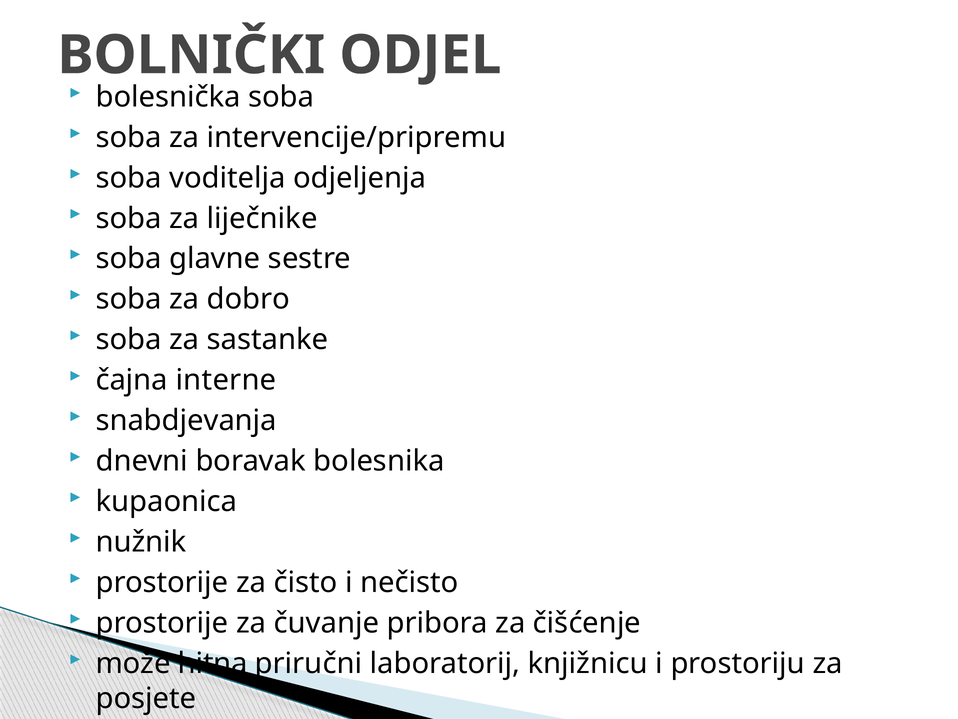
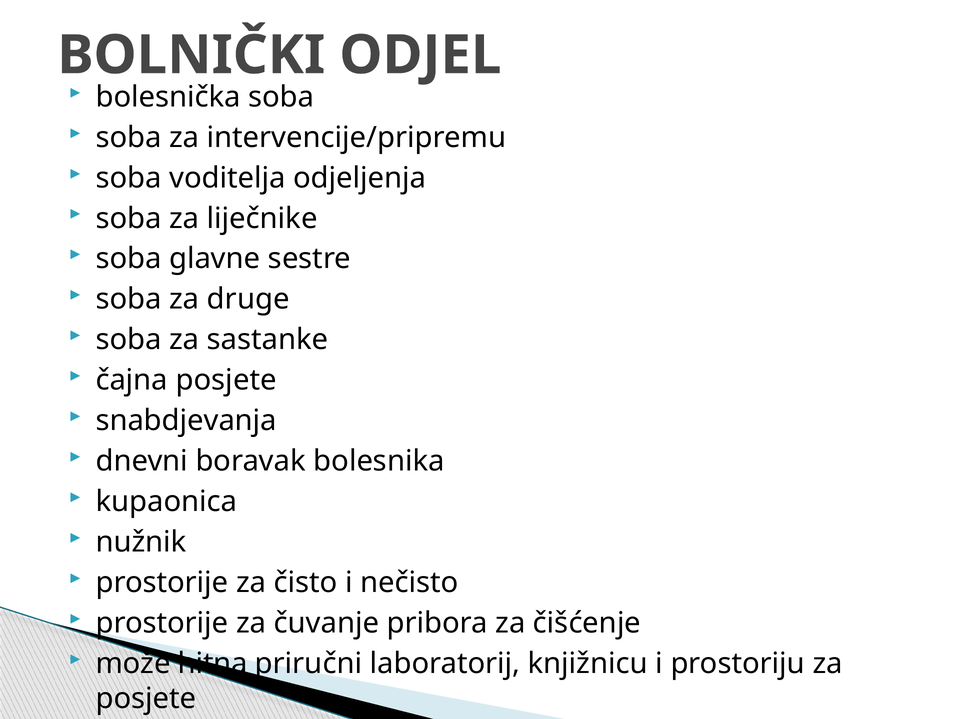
dobro: dobro -> druge
čajna interne: interne -> posjete
